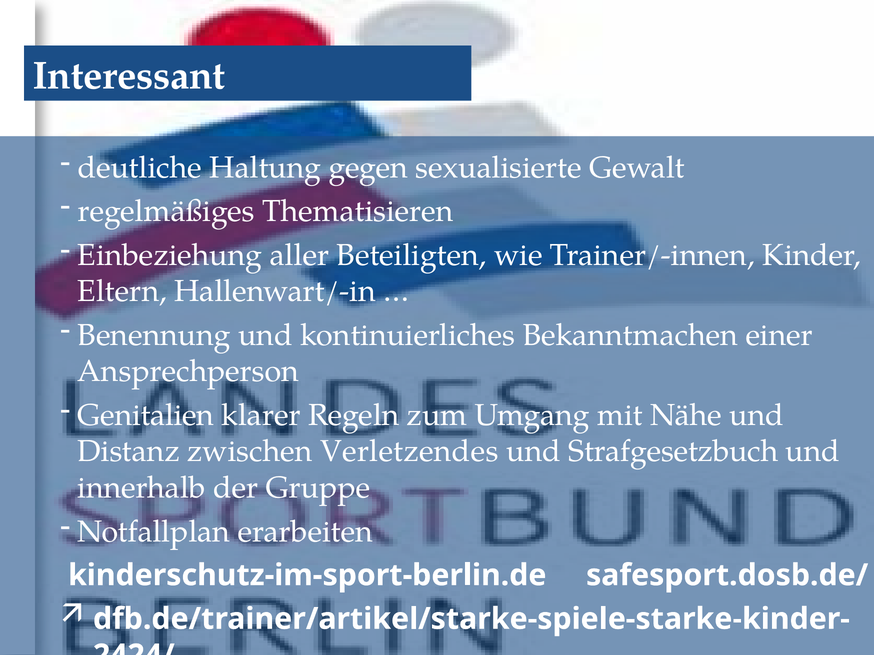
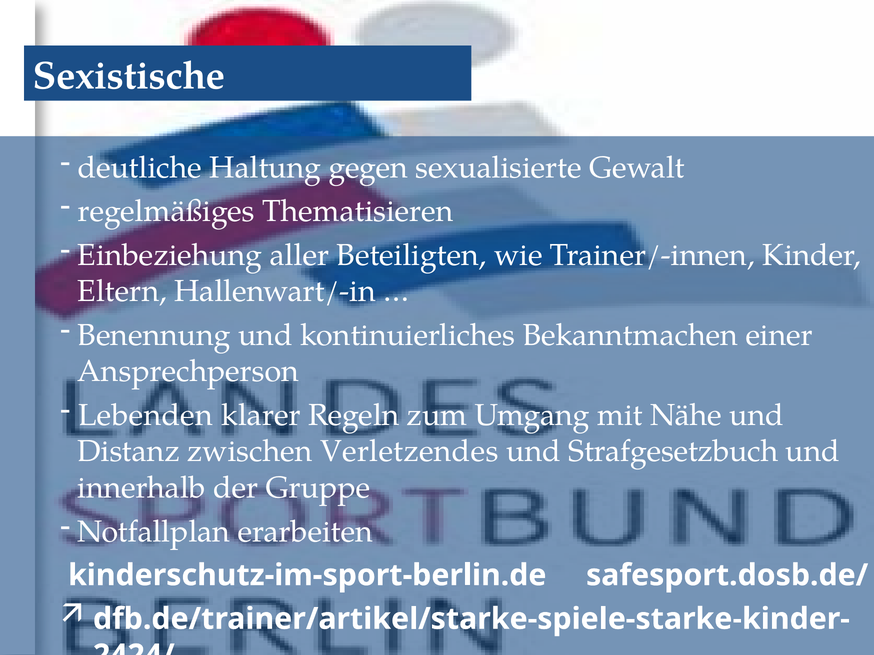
Interessant: Interessant -> Sexistische
Genitalien: Genitalien -> Lebenden
